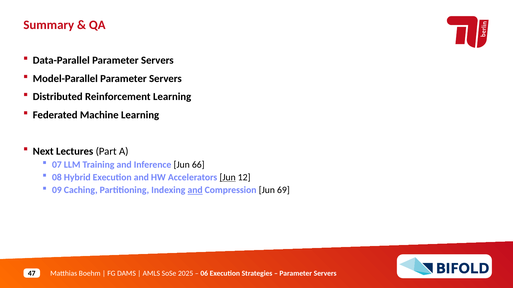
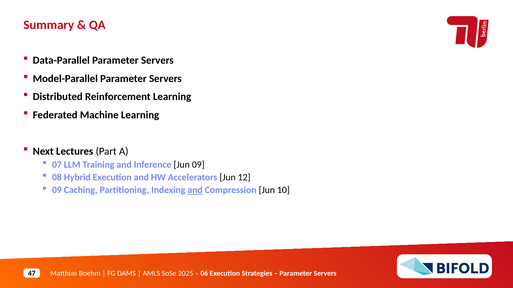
Jun 66: 66 -> 09
Jun at (228, 178) underline: present -> none
69: 69 -> 10
